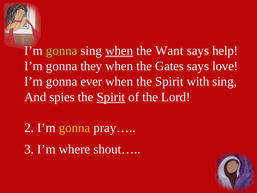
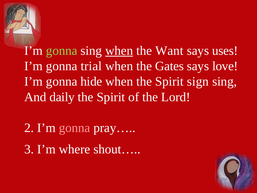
help: help -> uses
they: they -> trial
ever: ever -> hide
with: with -> sign
spies: spies -> daily
Spirit at (111, 97) underline: present -> none
gonna at (75, 128) colour: yellow -> pink
